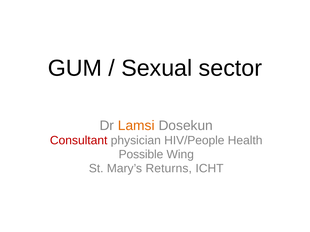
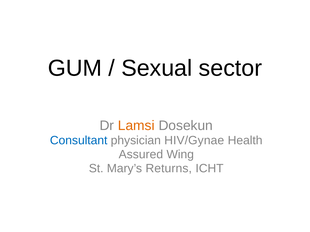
Consultant colour: red -> blue
HIV/People: HIV/People -> HIV/Gynae
Possible: Possible -> Assured
